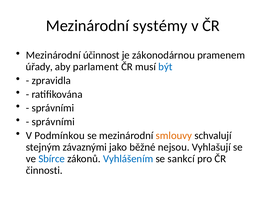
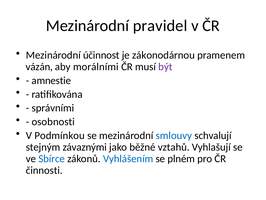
systémy: systémy -> pravidel
úřady: úřady -> vázán
parlament: parlament -> morálními
být colour: blue -> purple
zpravidla: zpravidla -> amnestie
správními at (53, 121): správními -> osobnosti
smlouvy colour: orange -> blue
nejsou: nejsou -> vztahů
sankcí: sankcí -> plném
